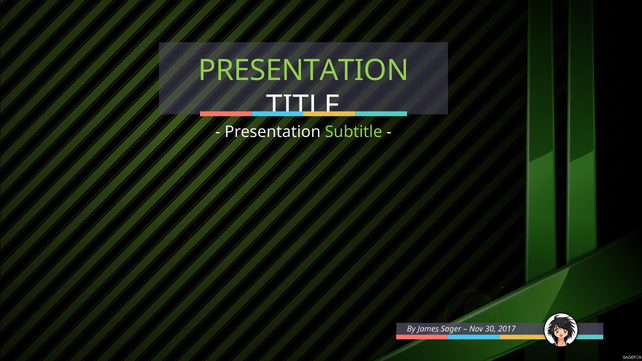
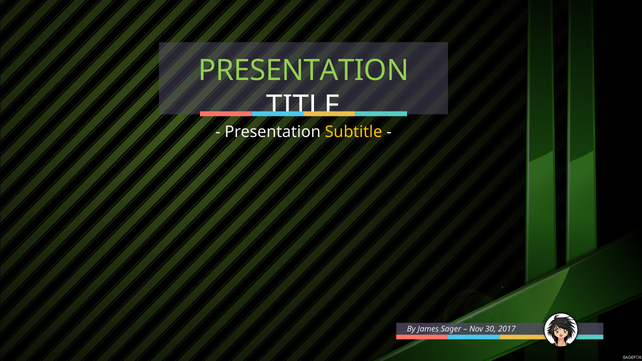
Subtitle colour: light green -> yellow
